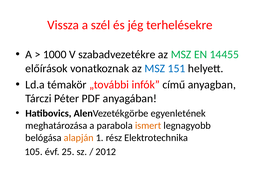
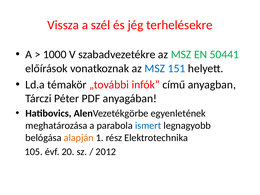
14455: 14455 -> 50441
ismert colour: orange -> blue
25: 25 -> 20
